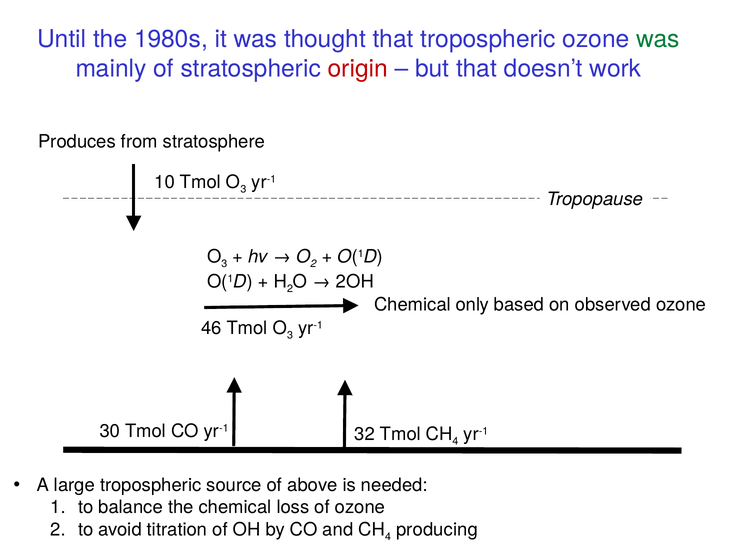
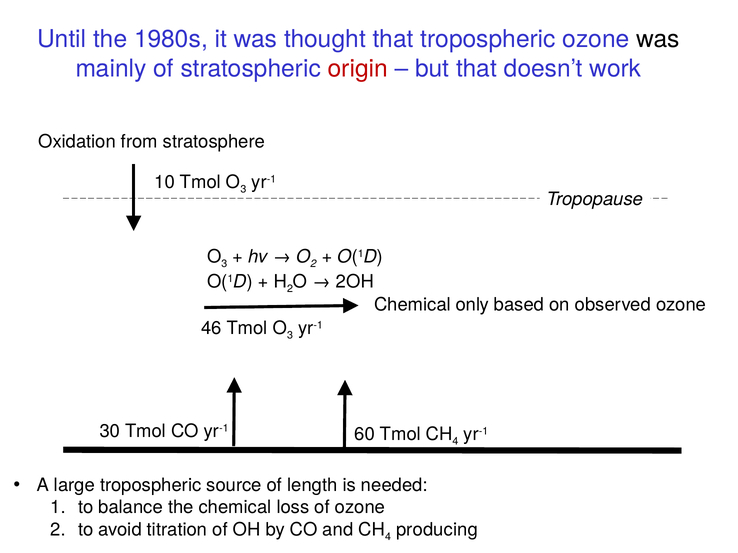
was at (658, 39) colour: green -> black
Produces: Produces -> Oxidation
32: 32 -> 60
above: above -> length
